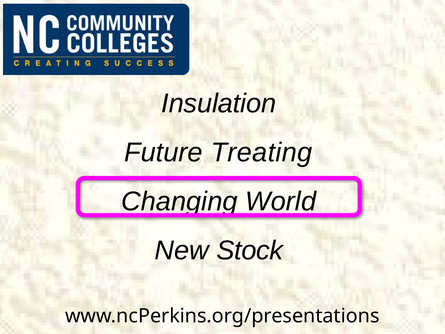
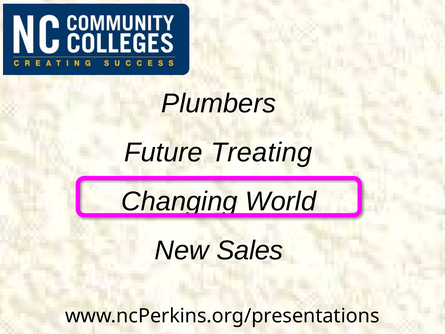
Insulation: Insulation -> Plumbers
Stock: Stock -> Sales
